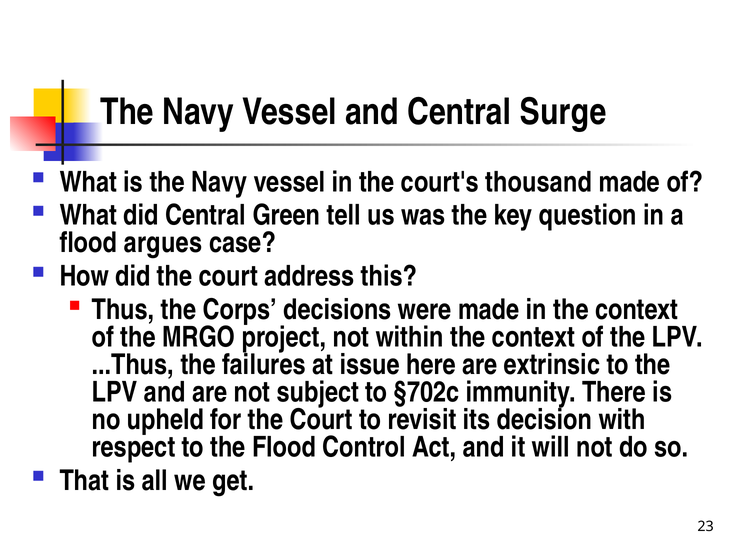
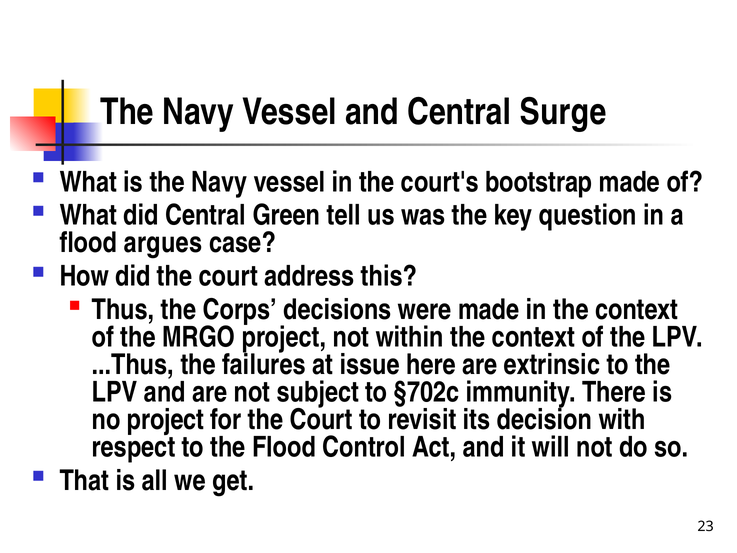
thousand: thousand -> bootstrap
no upheld: upheld -> project
